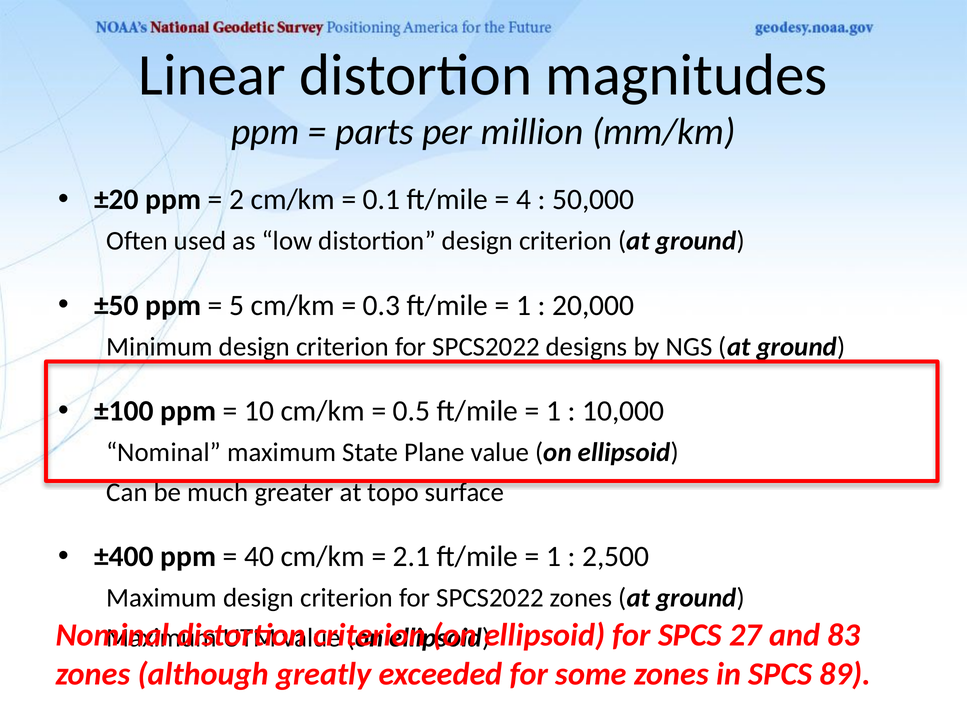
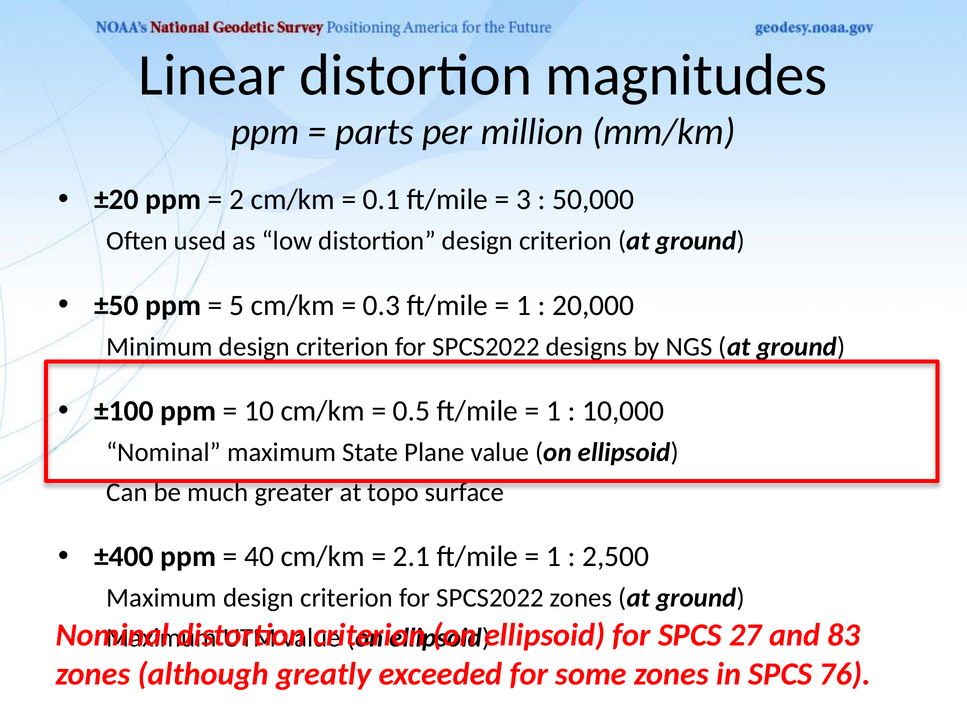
4: 4 -> 3
89: 89 -> 76
